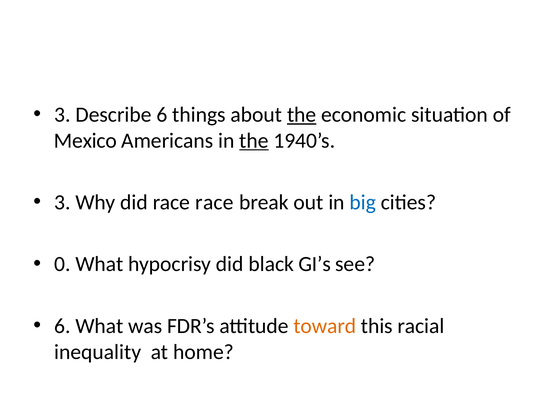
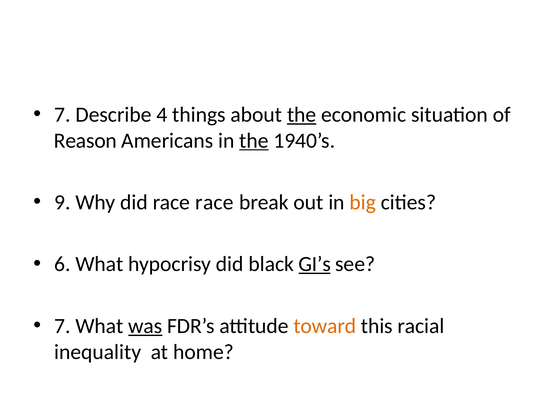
3 at (62, 115): 3 -> 7
Describe 6: 6 -> 4
Mexico: Mexico -> Reason
3 at (62, 202): 3 -> 9
big colour: blue -> orange
0: 0 -> 6
GI’s underline: none -> present
6 at (62, 326): 6 -> 7
was underline: none -> present
